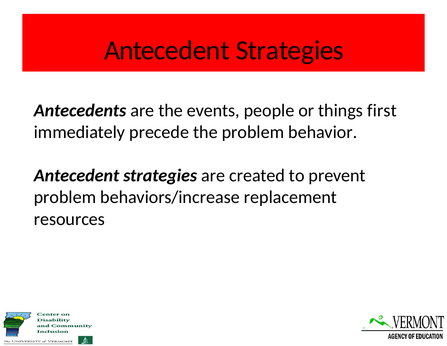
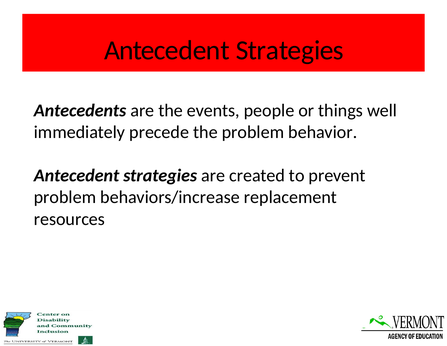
first: first -> well
